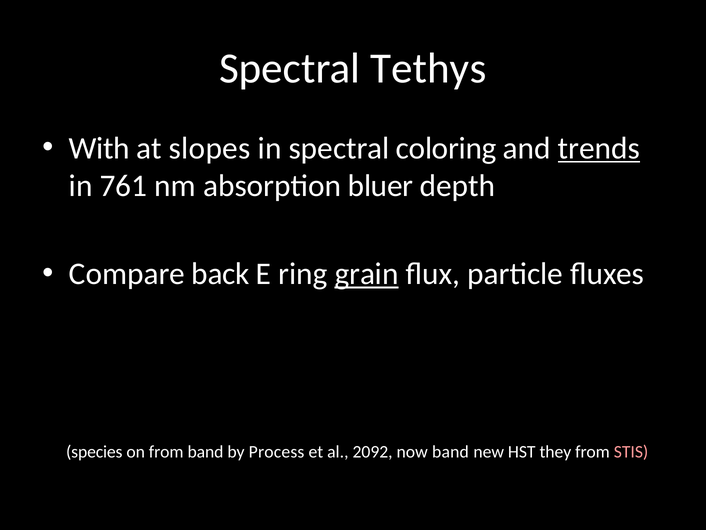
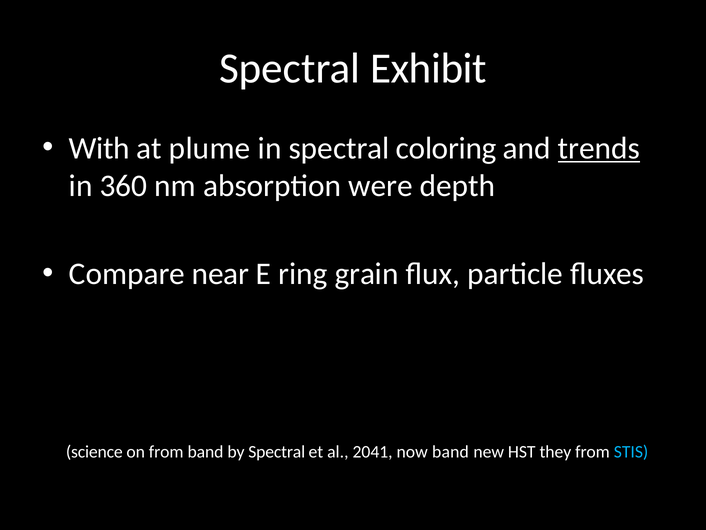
Tethys: Tethys -> Exhibit
slopes: slopes -> plume
761: 761 -> 360
bluer: bluer -> were
back: back -> near
grain underline: present -> none
species: species -> science
by Process: Process -> Spectral
2092: 2092 -> 2041
STIS colour: pink -> light blue
